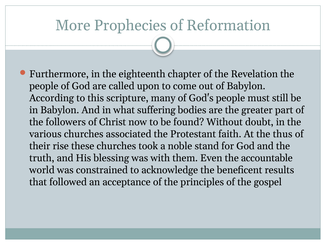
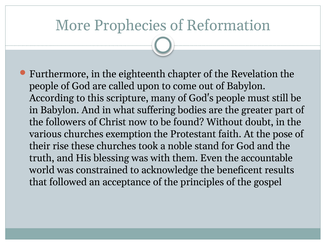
associated: associated -> exemption
thus: thus -> pose
